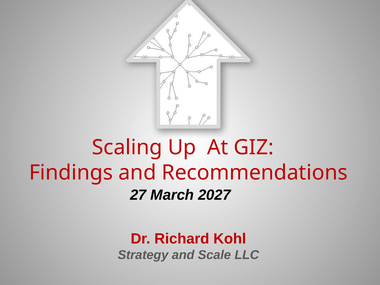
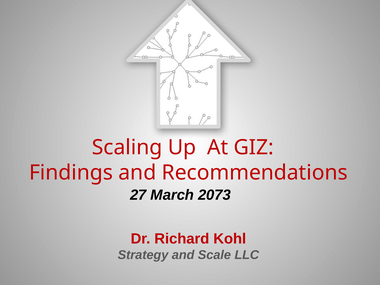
2027: 2027 -> 2073
